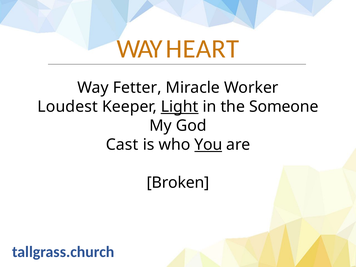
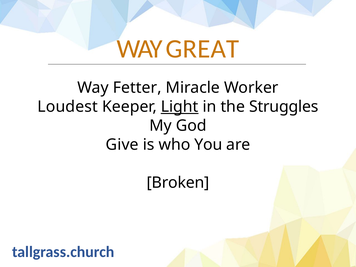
HEART: HEART -> GREAT
Someone: Someone -> Struggles
Cast: Cast -> Give
You underline: present -> none
